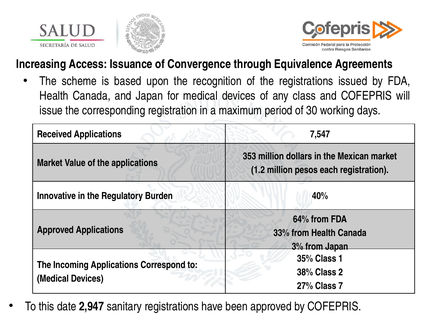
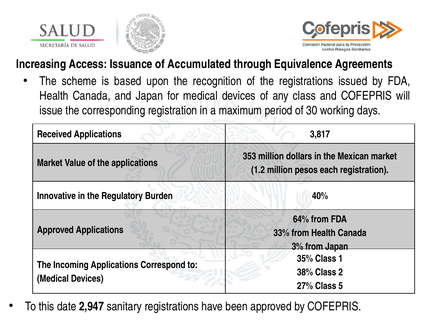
Convergence: Convergence -> Accumulated
7,547: 7,547 -> 3,817
7: 7 -> 5
